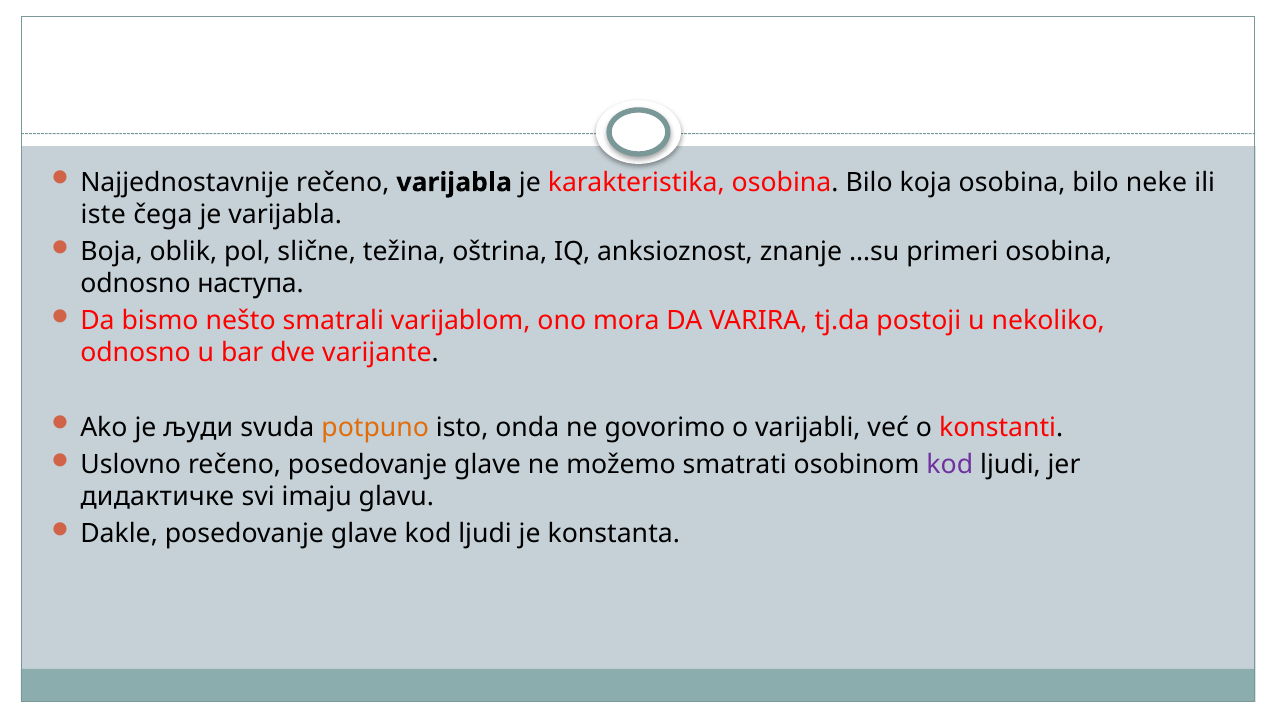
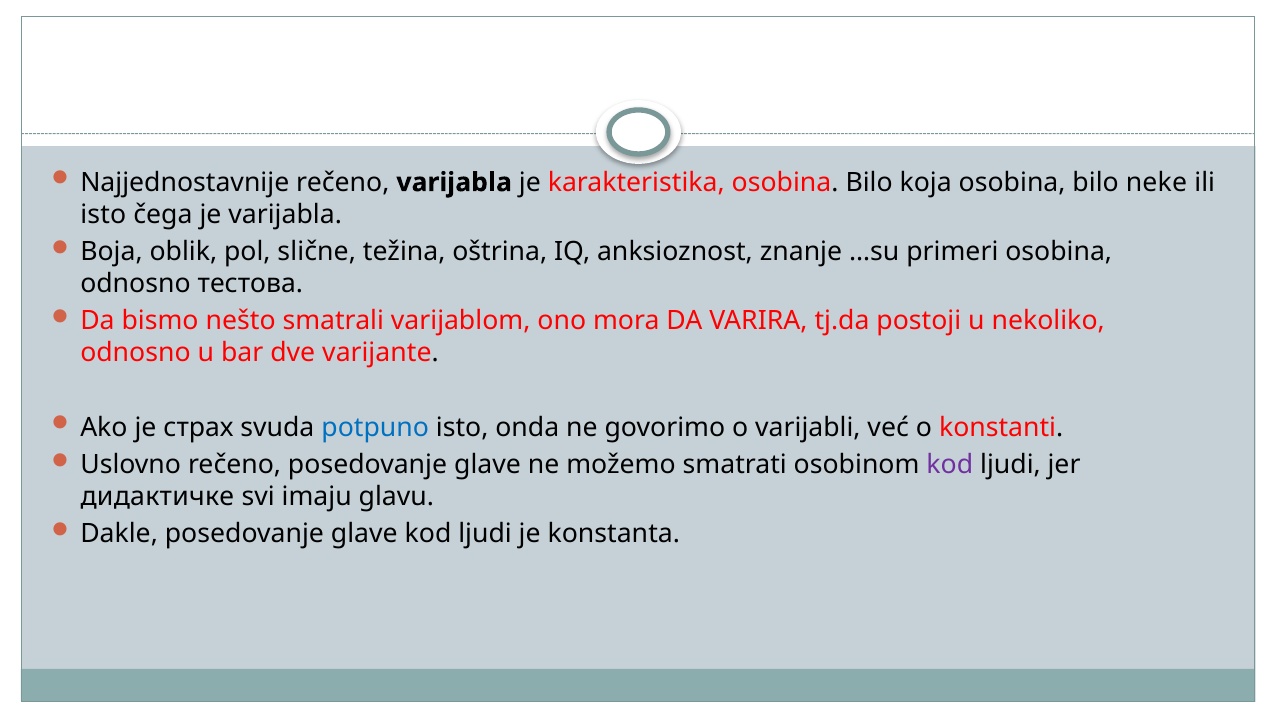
iste at (103, 215): iste -> isto
наступа: наступа -> тестова
људи: људи -> страх
potpuno colour: orange -> blue
